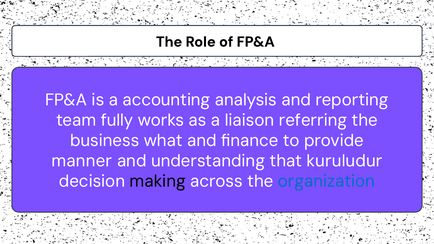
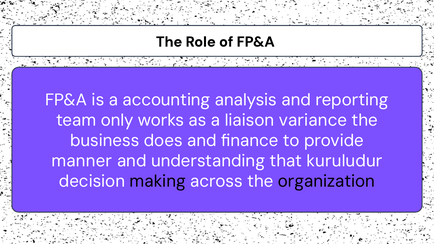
fully: fully -> only
referring: referring -> variance
what: what -> does
organization colour: blue -> black
